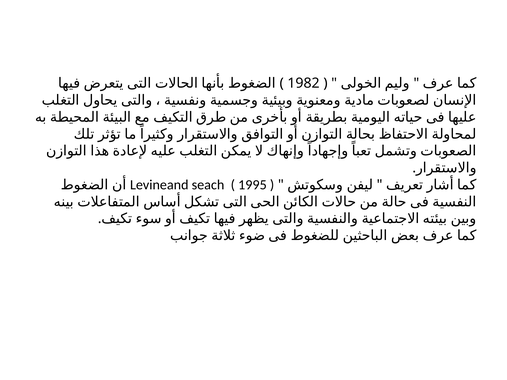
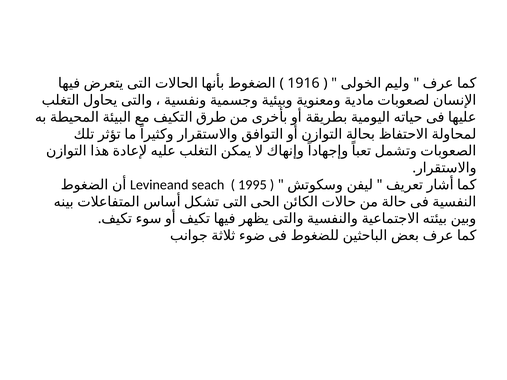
1982: 1982 -> 1916
